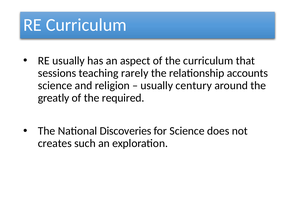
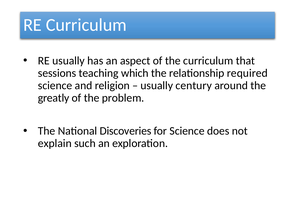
rarely: rarely -> which
accounts: accounts -> required
required: required -> problem
creates: creates -> explain
